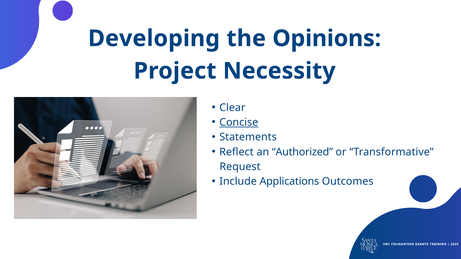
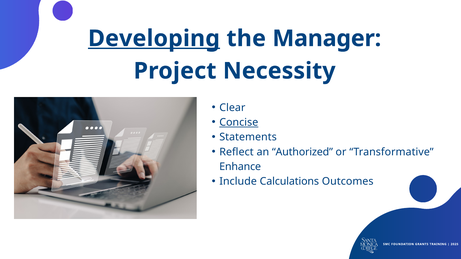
Developing underline: none -> present
Opinions: Opinions -> Manager
Request: Request -> Enhance
Applications: Applications -> Calculations
